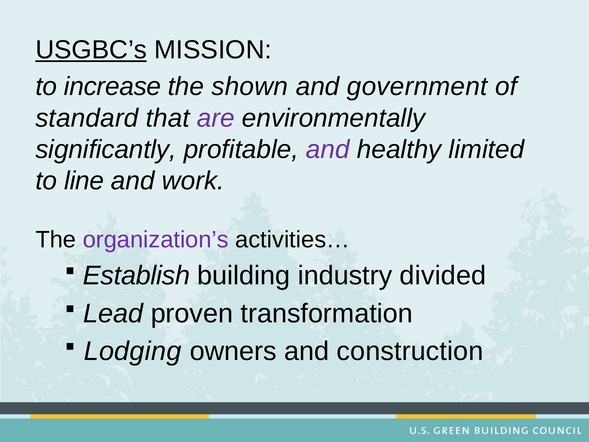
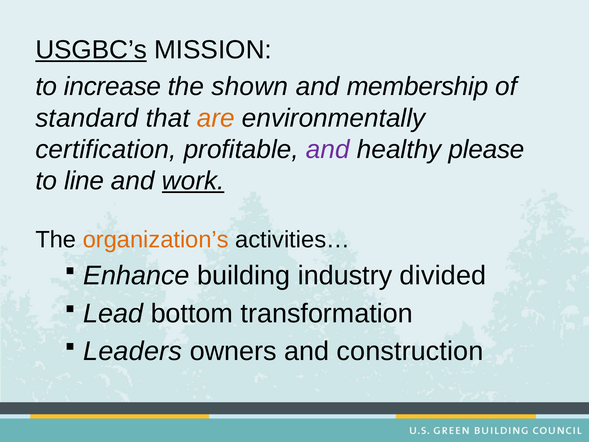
government: government -> membership
are colour: purple -> orange
significantly: significantly -> certification
limited: limited -> please
work underline: none -> present
organization’s colour: purple -> orange
Establish: Establish -> Enhance
proven: proven -> bottom
Lodging: Lodging -> Leaders
